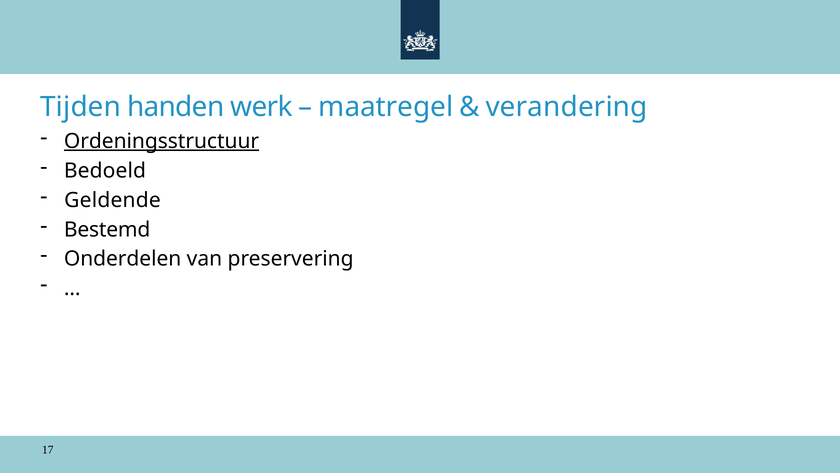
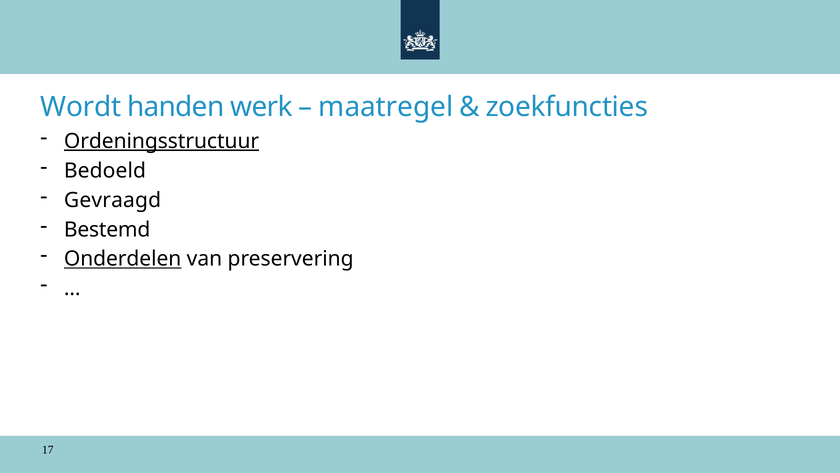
Tijden: Tijden -> Wordt
verandering: verandering -> zoekfuncties
Geldende: Geldende -> Gevraagd
Onderdelen underline: none -> present
